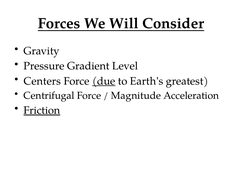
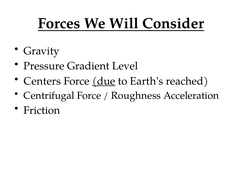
greatest: greatest -> reached
Magnitude: Magnitude -> Roughness
Friction underline: present -> none
